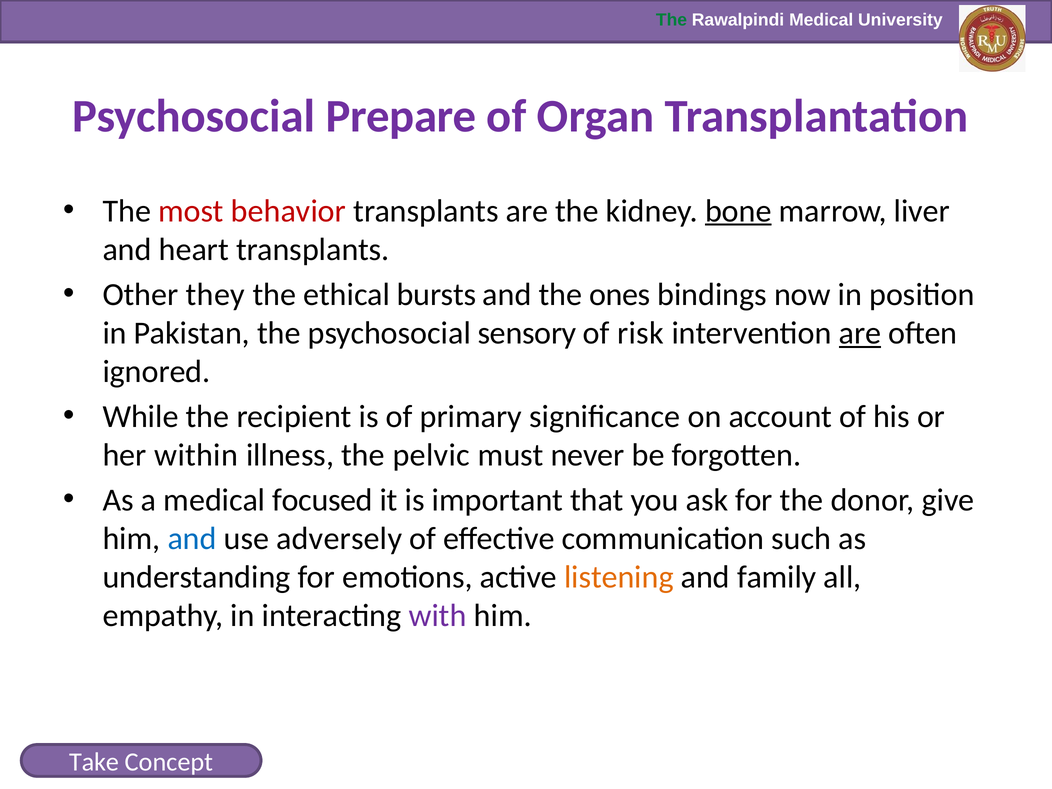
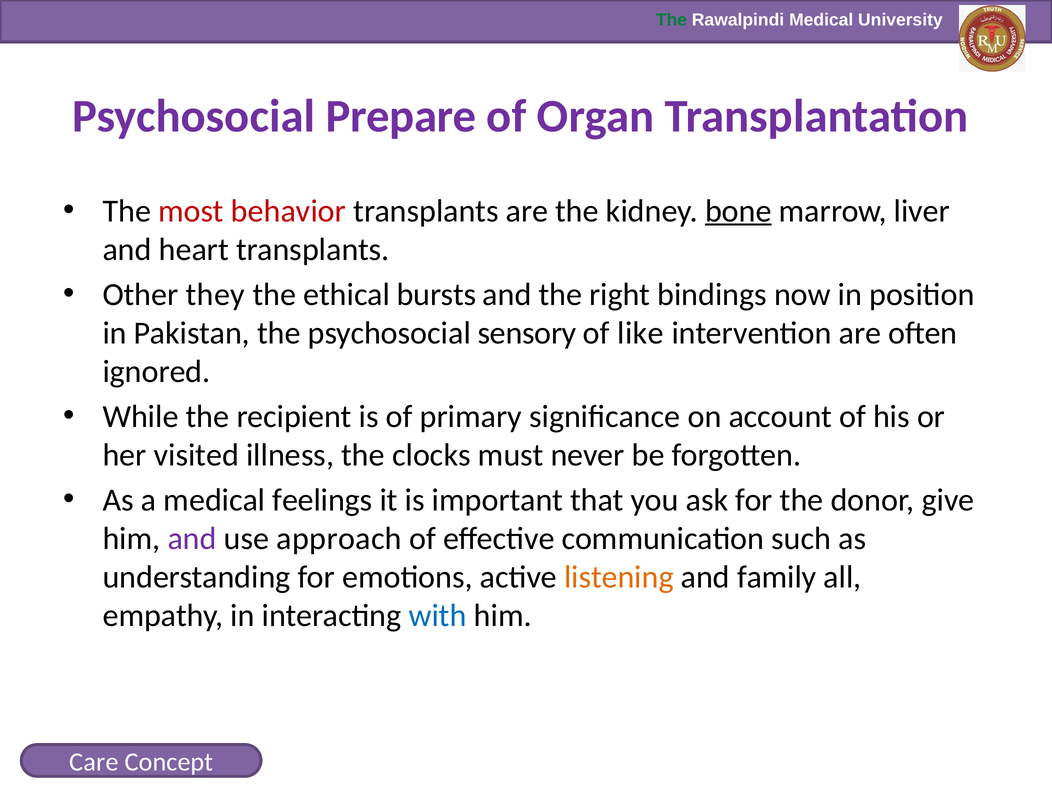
ones: ones -> right
risk: risk -> like
are at (860, 333) underline: present -> none
within: within -> visited
pelvic: pelvic -> clocks
focused: focused -> feelings
and at (192, 539) colour: blue -> purple
adversely: adversely -> approach
with colour: purple -> blue
Take: Take -> Care
